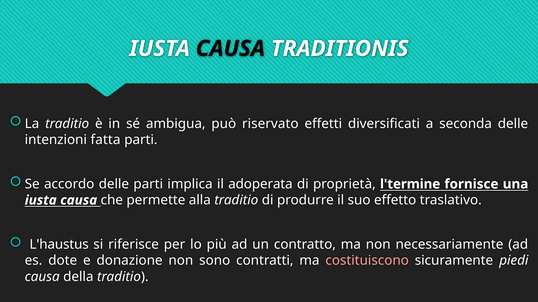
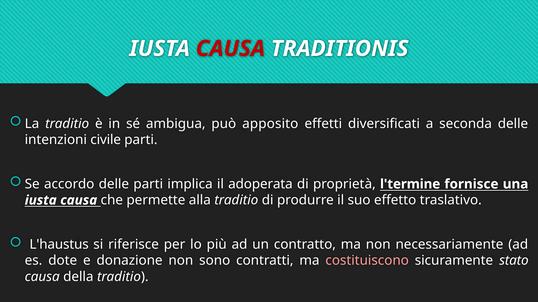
CAUSA at (230, 49) colour: black -> red
riservato: riservato -> apposito
fatta: fatta -> civile
piedi: piedi -> stato
